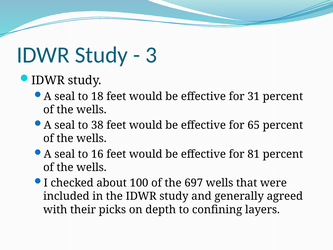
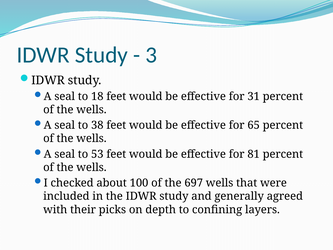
16: 16 -> 53
